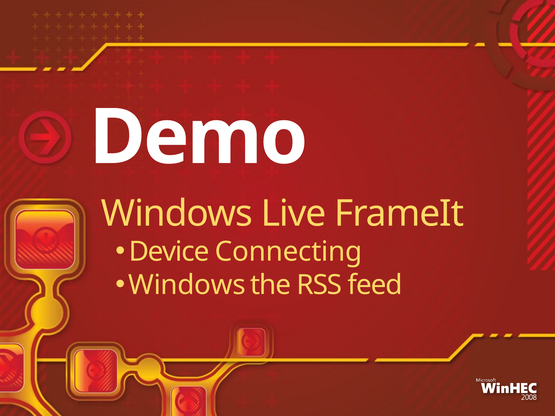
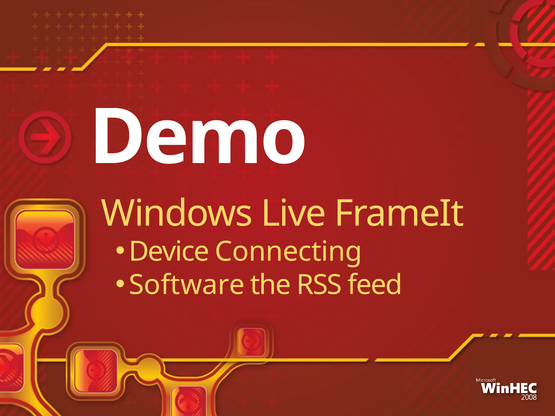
Windows at (187, 285): Windows -> Software
